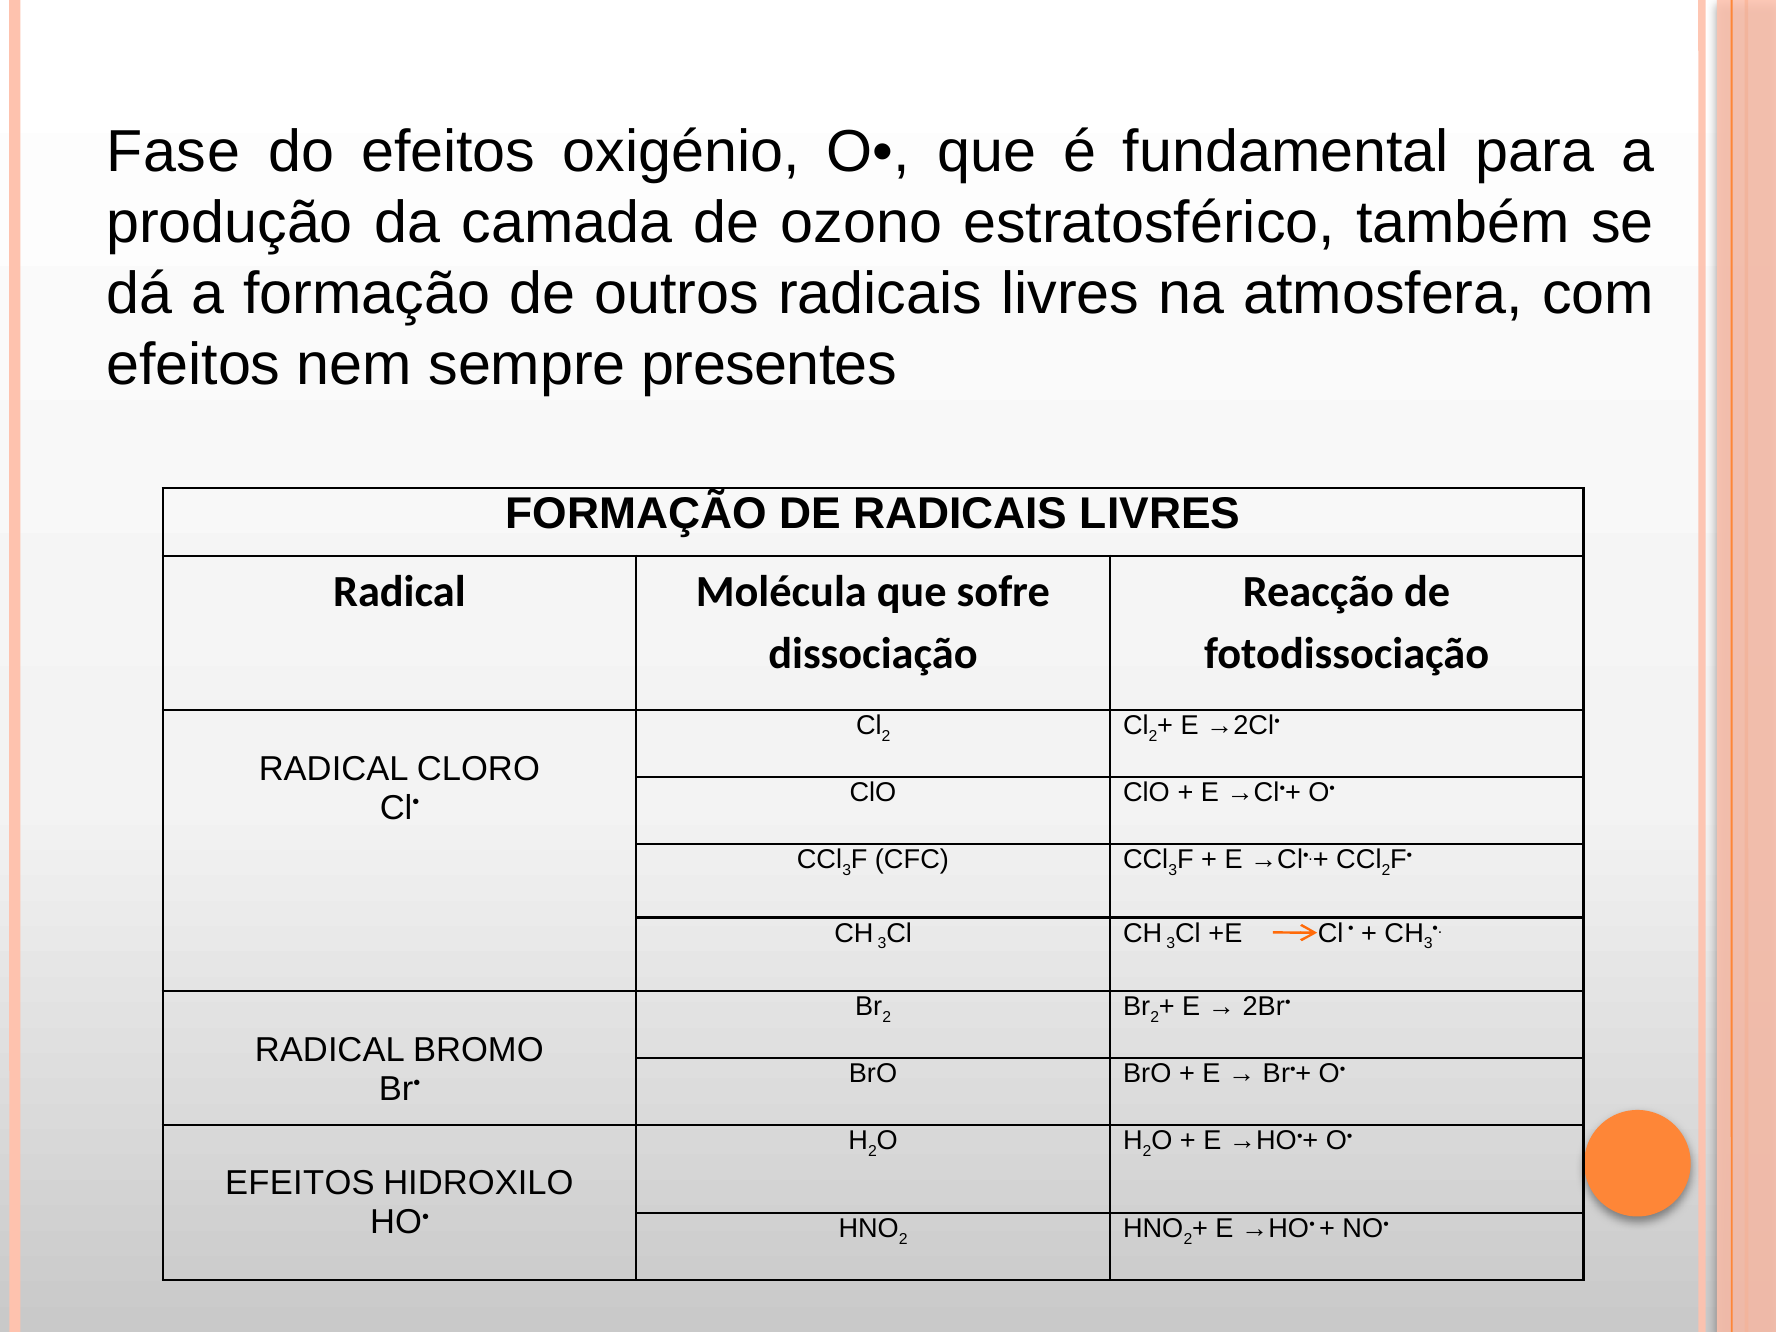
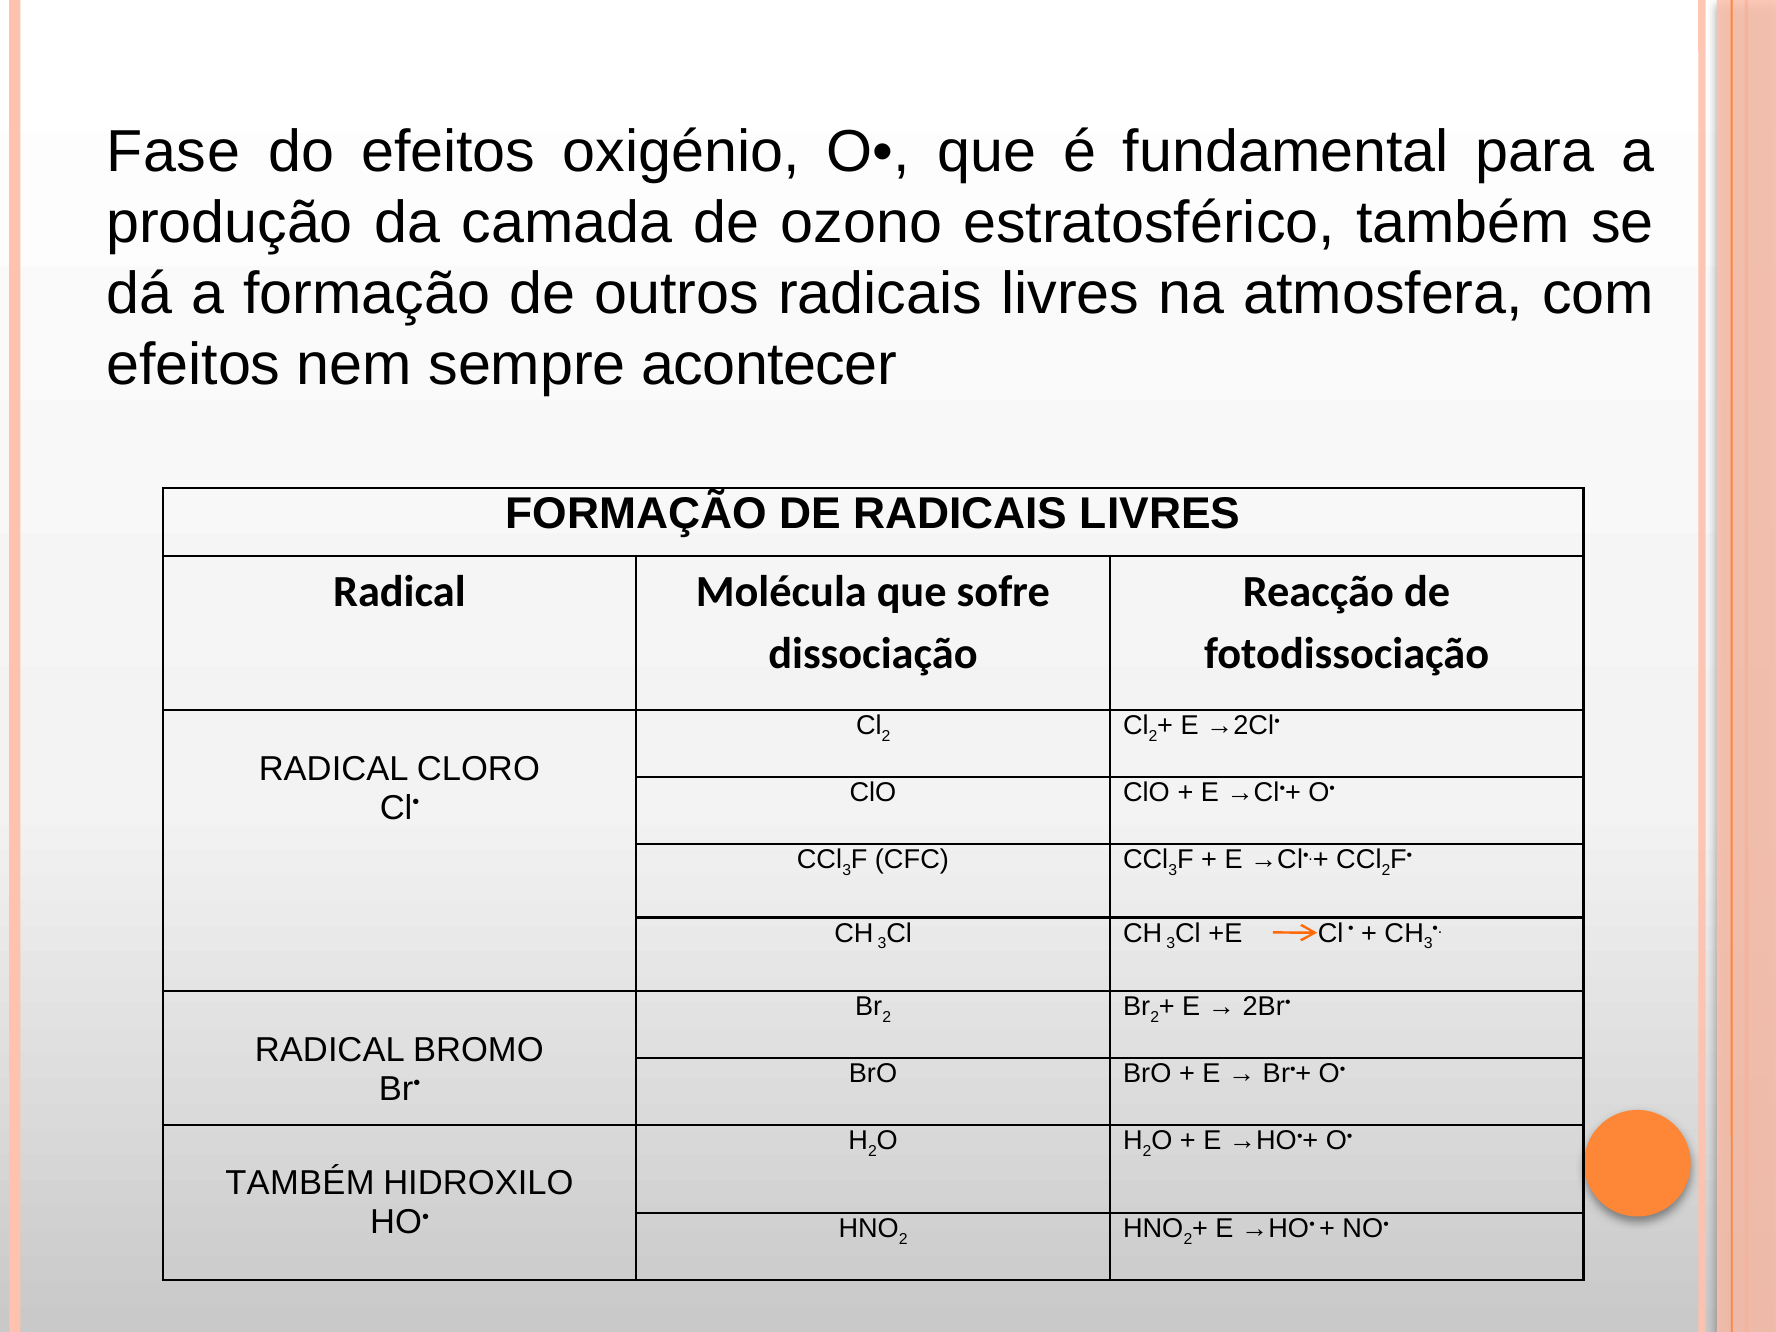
presentes: presentes -> acontecer
EFEITOS at (300, 1183): EFEITOS -> TAMBÉM
